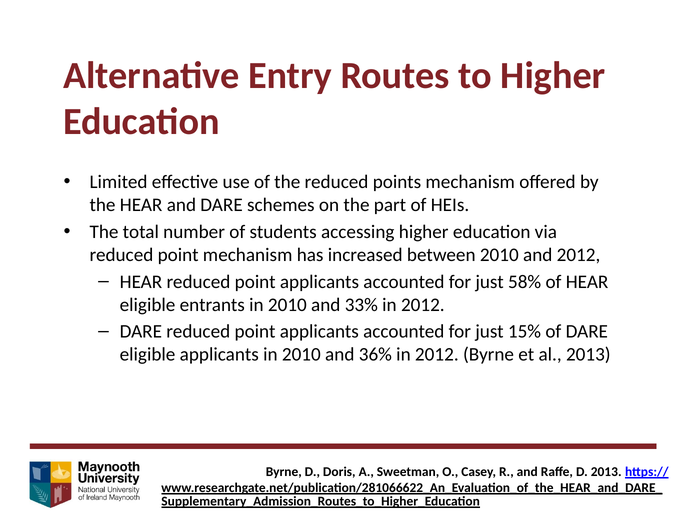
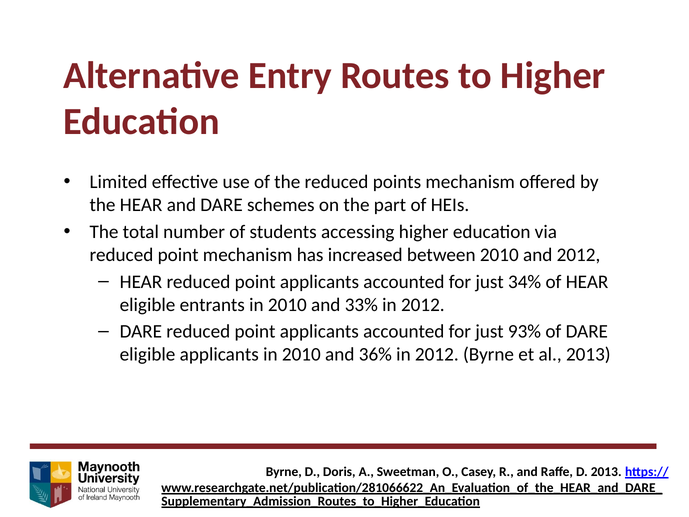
58%: 58% -> 34%
15%: 15% -> 93%
